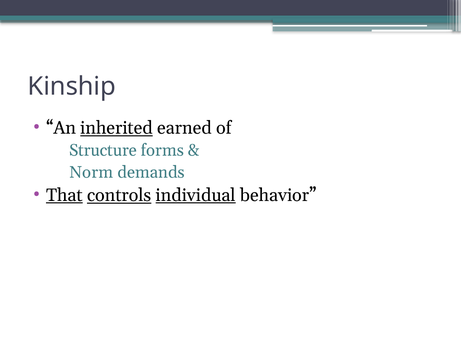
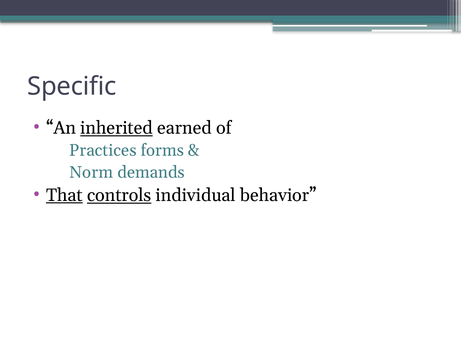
Kinship: Kinship -> Specific
Structure: Structure -> Practices
individual underline: present -> none
